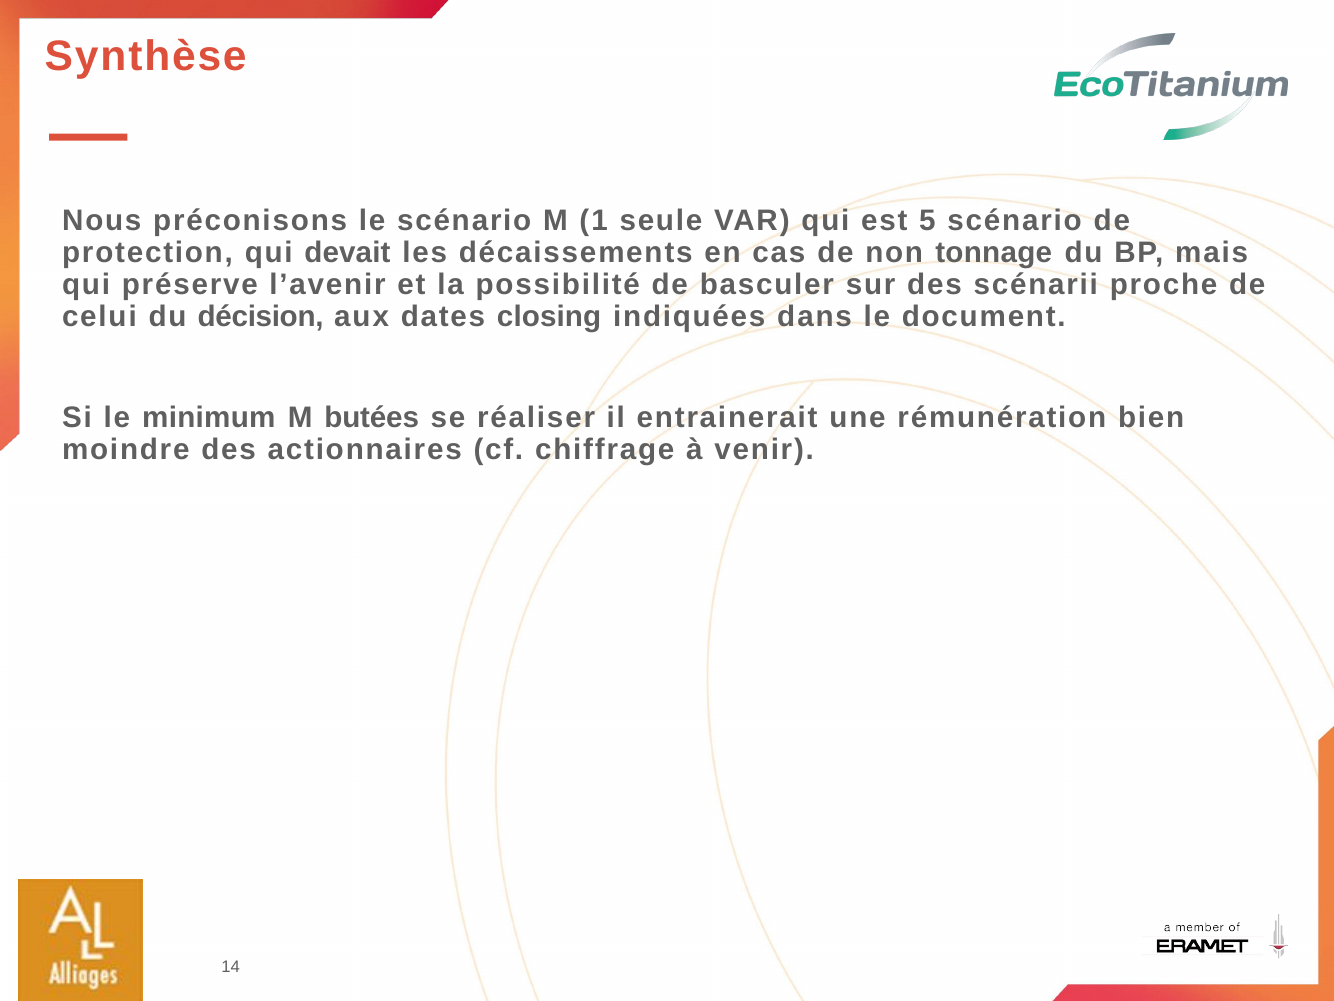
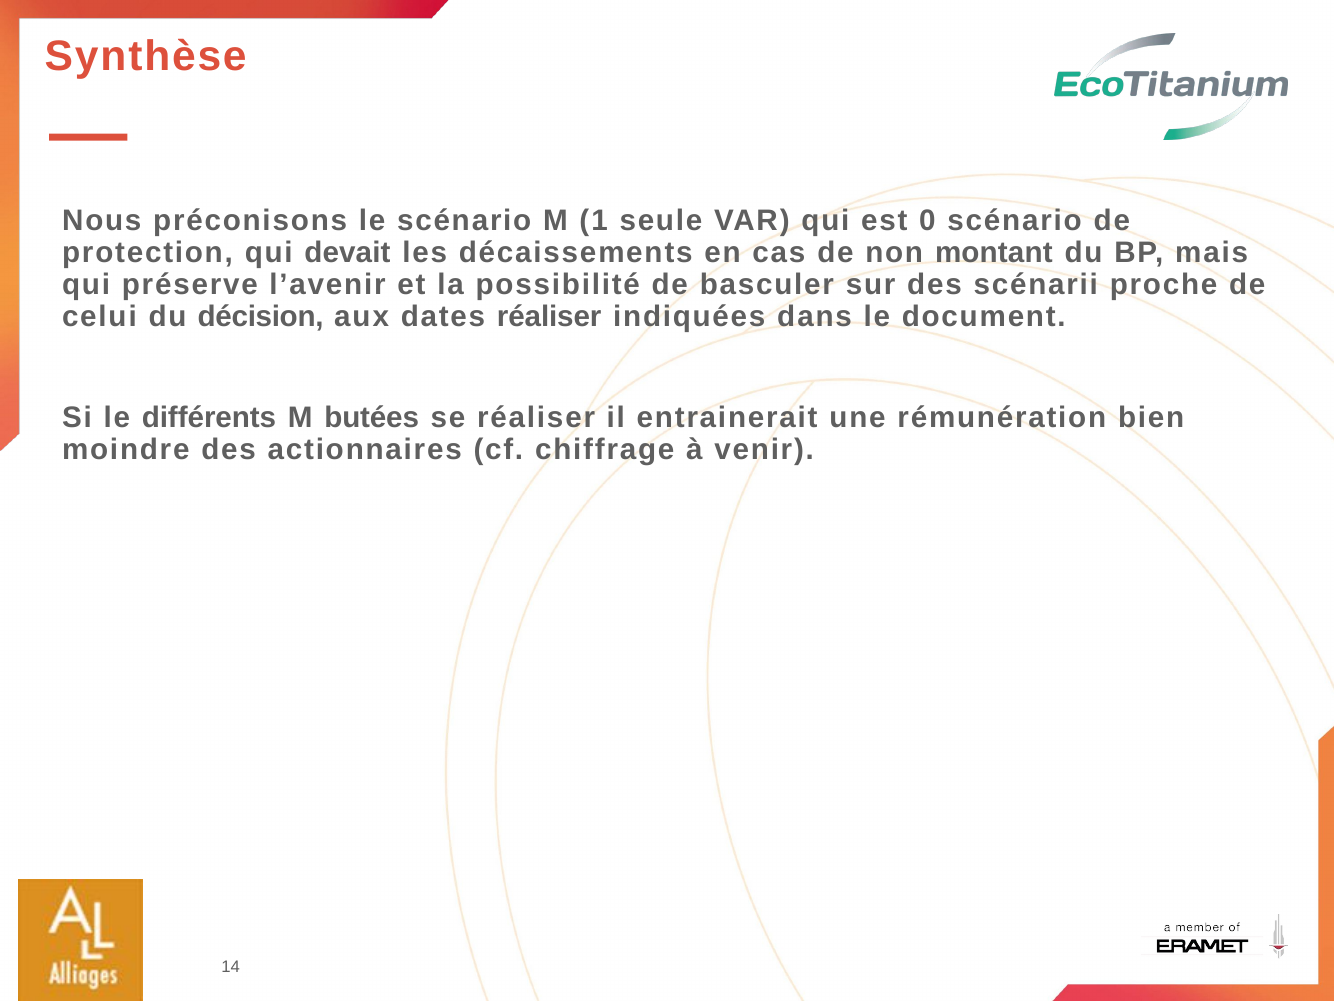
5: 5 -> 0
tonnage: tonnage -> montant
dates closing: closing -> réaliser
minimum: minimum -> différents
